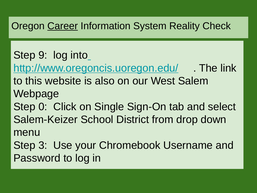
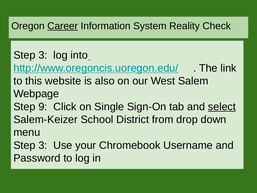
9 at (43, 55): 9 -> 3
0: 0 -> 9
select underline: none -> present
